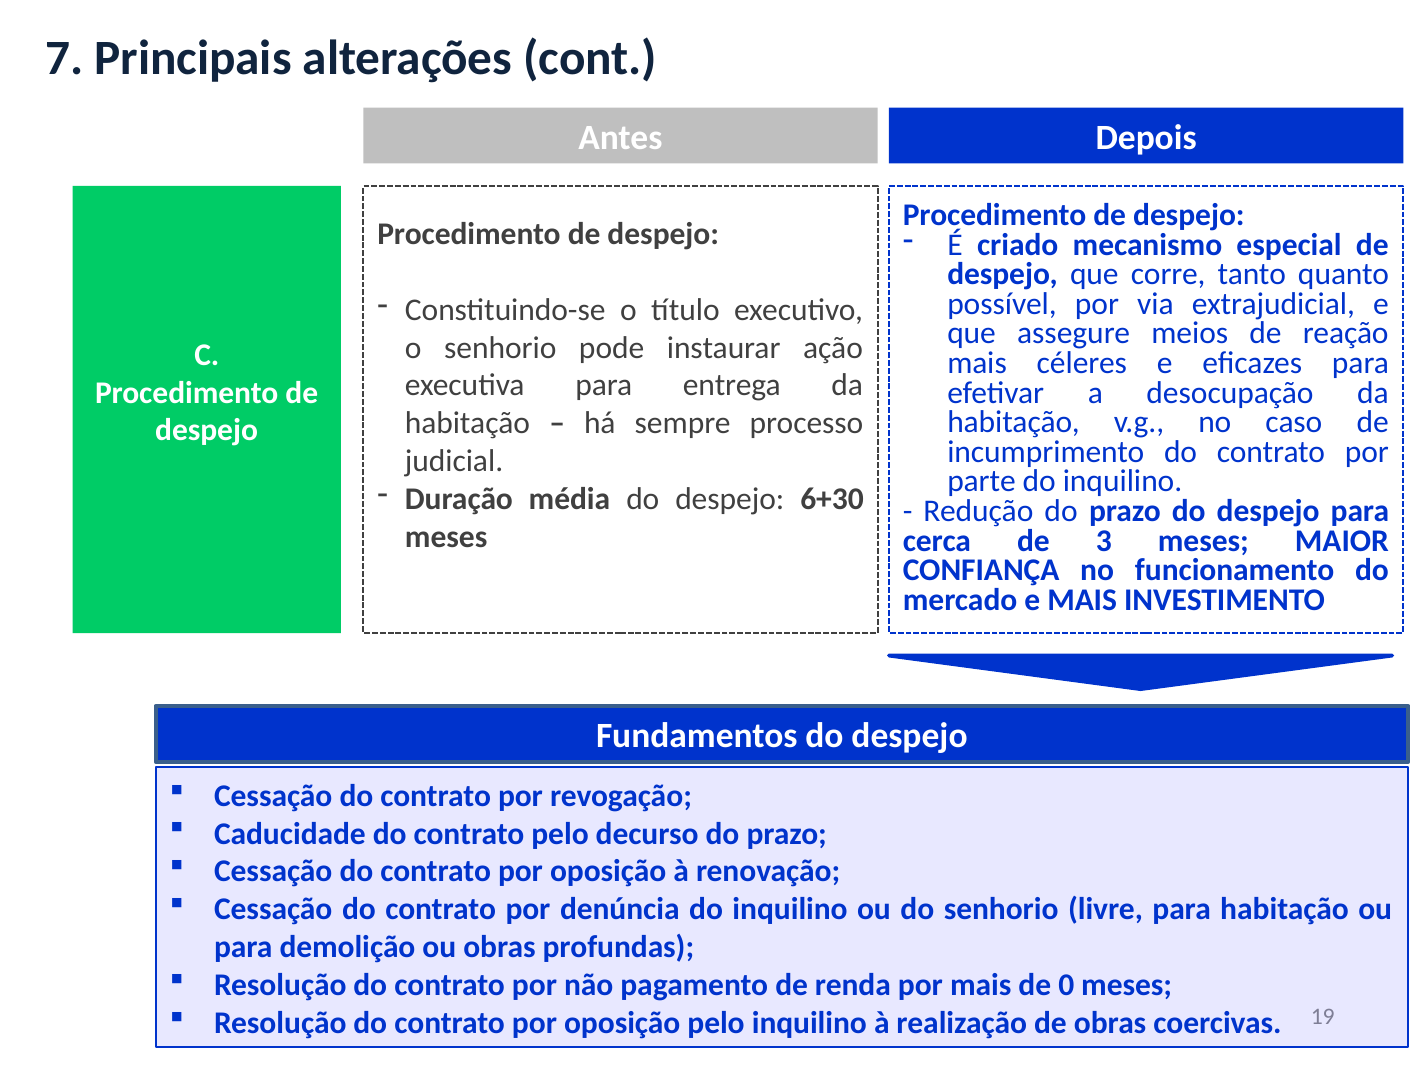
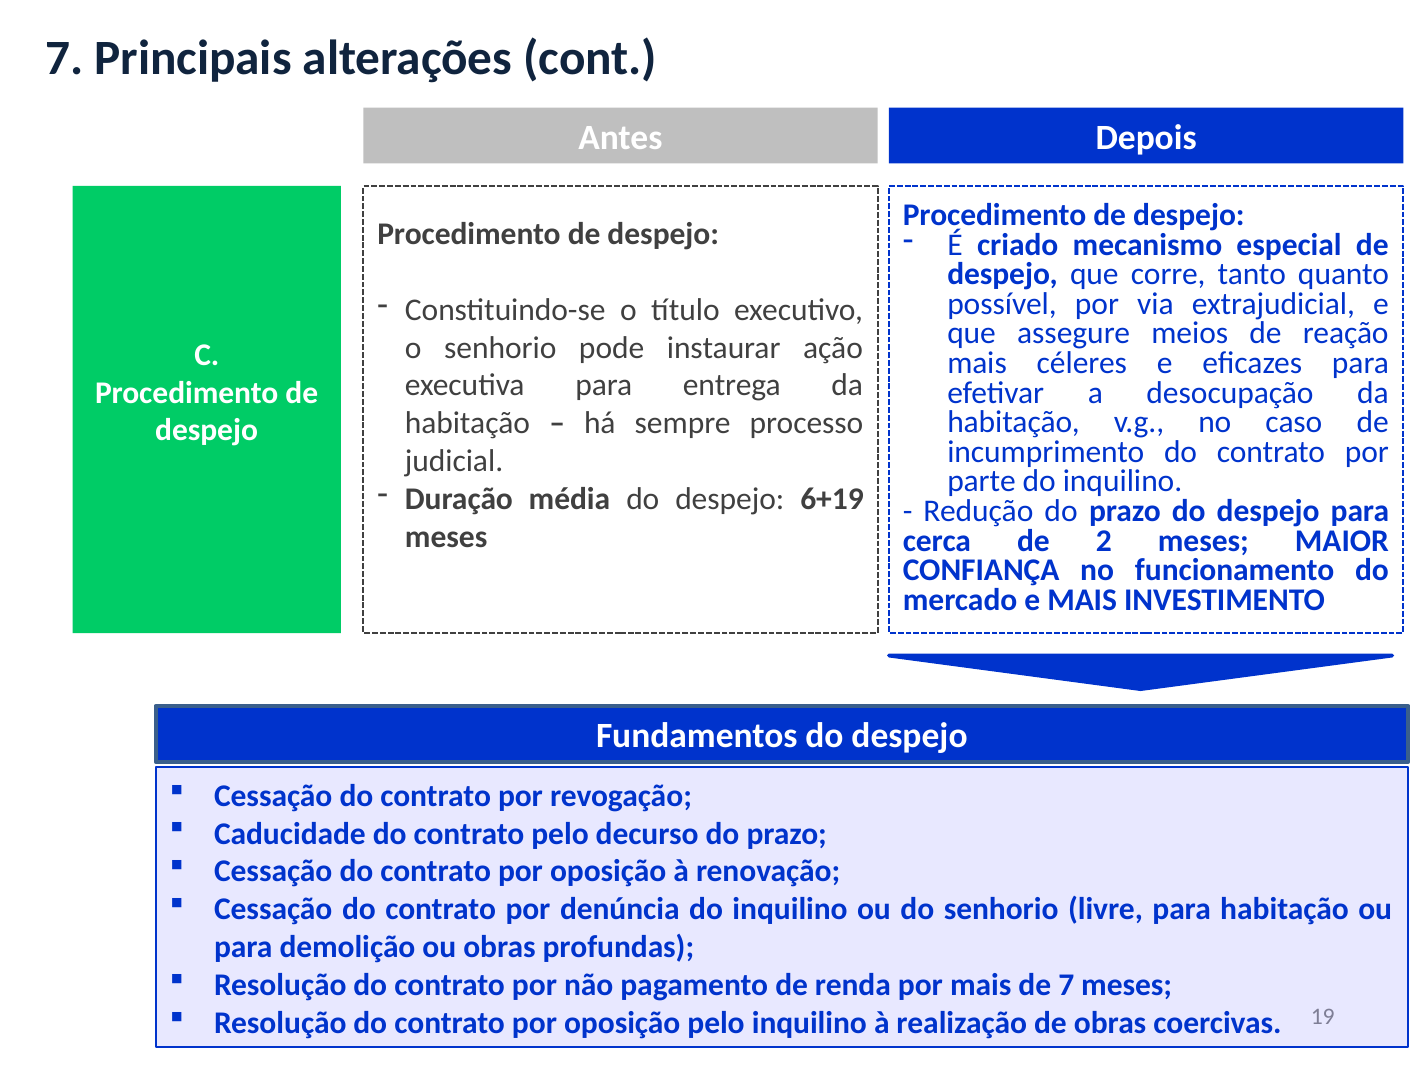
6+30: 6+30 -> 6+19
3: 3 -> 2
de 0: 0 -> 7
